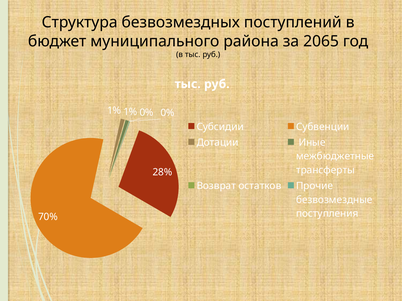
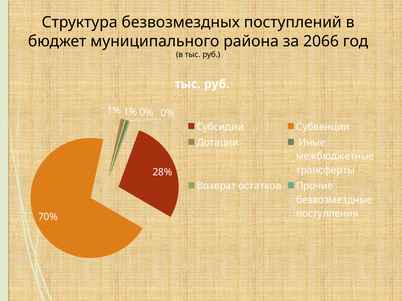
2065: 2065 -> 2066
